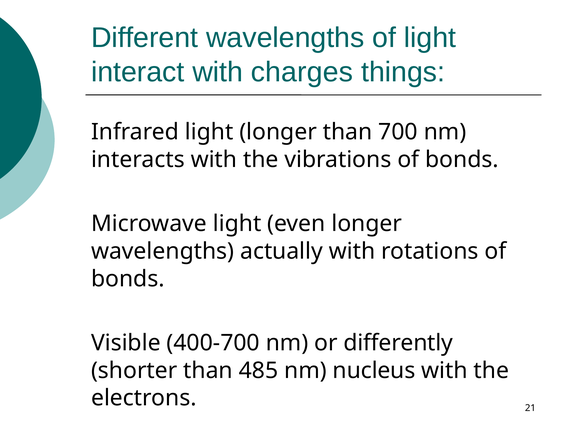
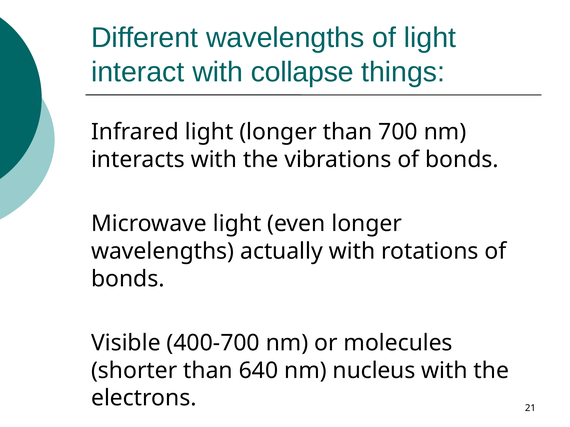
charges: charges -> collapse
differently: differently -> molecules
485: 485 -> 640
